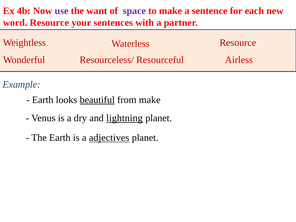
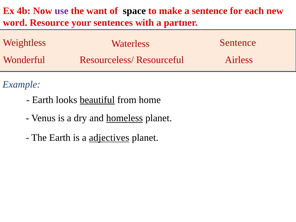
space colour: purple -> black
Waterless Resource: Resource -> Sentence
from make: make -> home
lightning: lightning -> homeless
